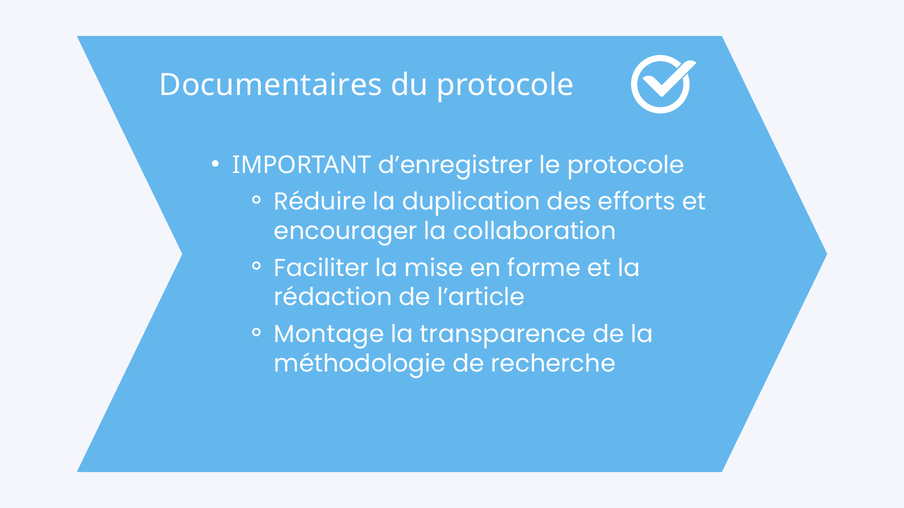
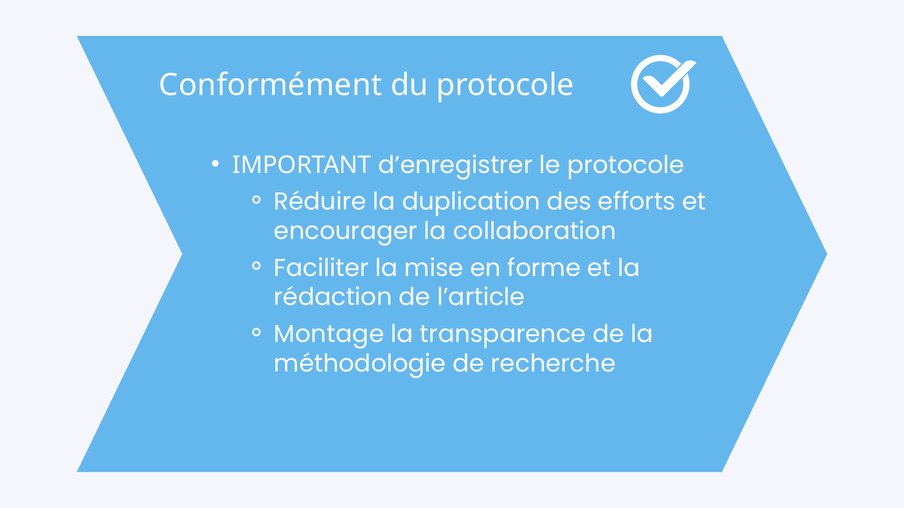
Documentaires: Documentaires -> Conformément
